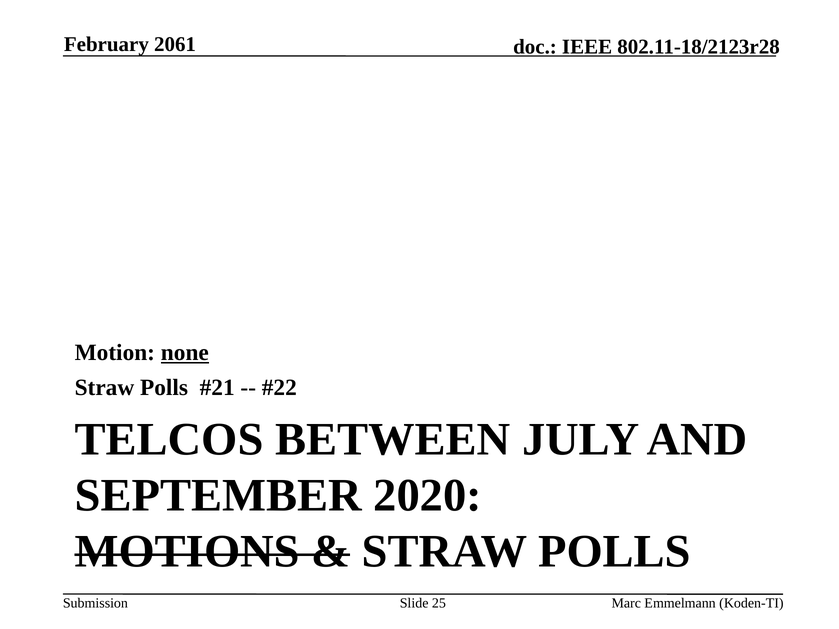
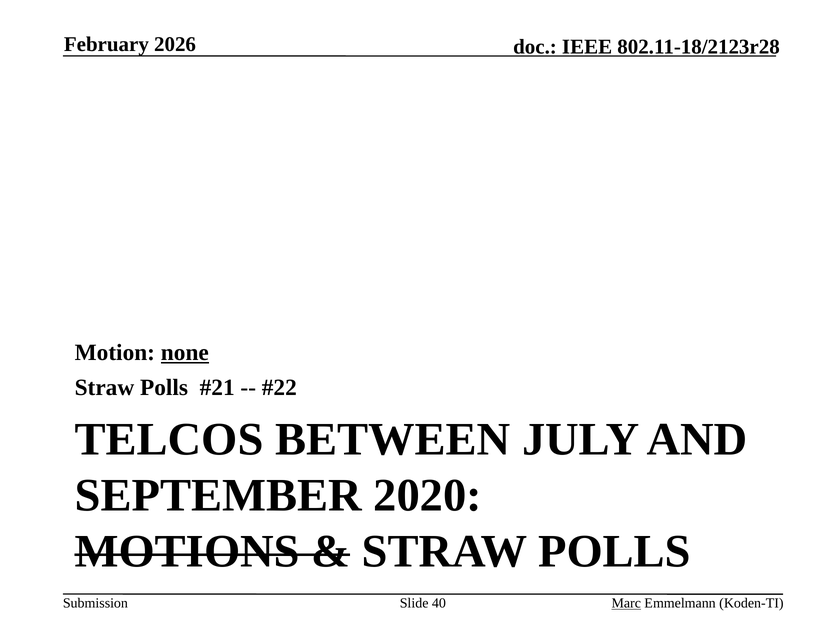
2061: 2061 -> 2026
25: 25 -> 40
Marc underline: none -> present
